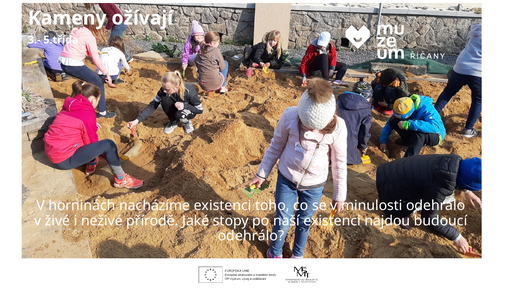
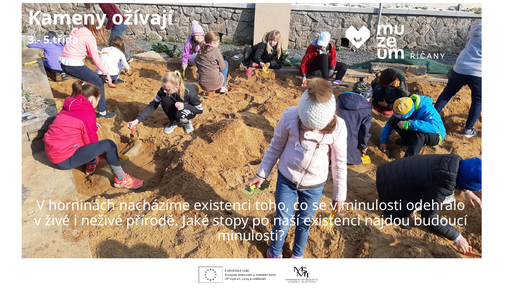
odehrálo at (251, 236): odehrálo -> minulosti
